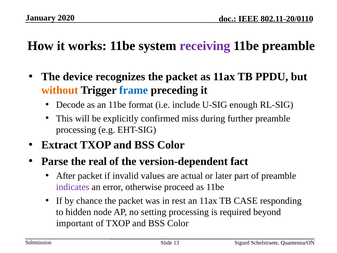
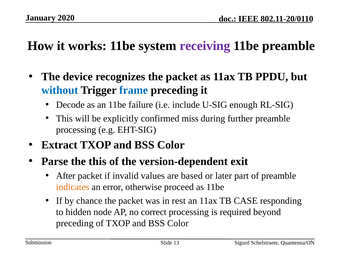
without colour: orange -> blue
format: format -> failure
the real: real -> this
fact: fact -> exit
actual: actual -> based
indicates colour: purple -> orange
setting: setting -> correct
important at (75, 223): important -> preceding
